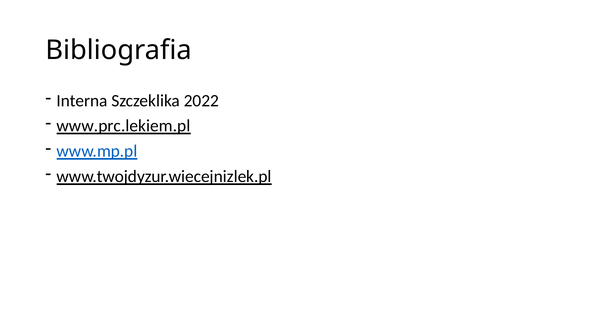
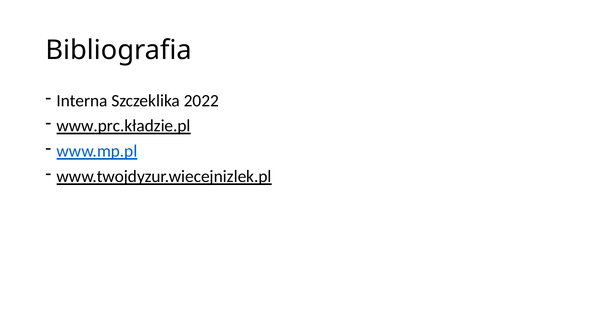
www.prc.lekiem.pl: www.prc.lekiem.pl -> www.prc.kładzie.pl
